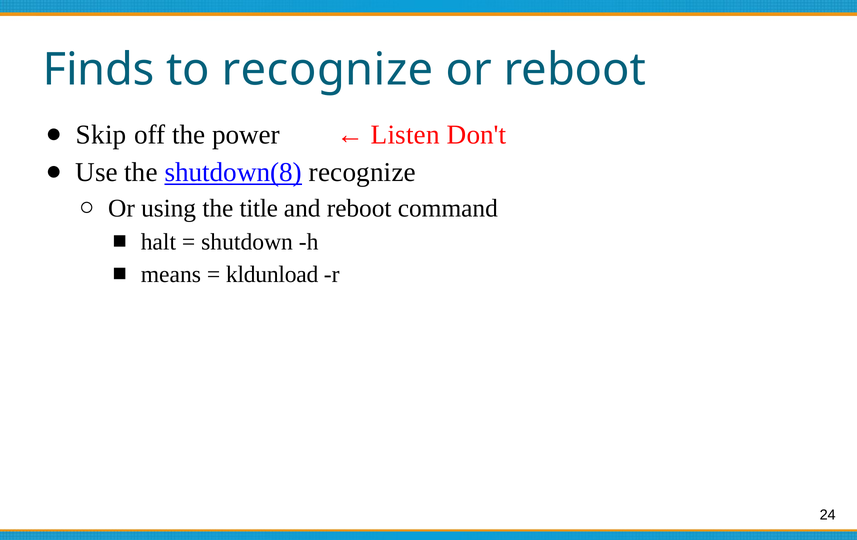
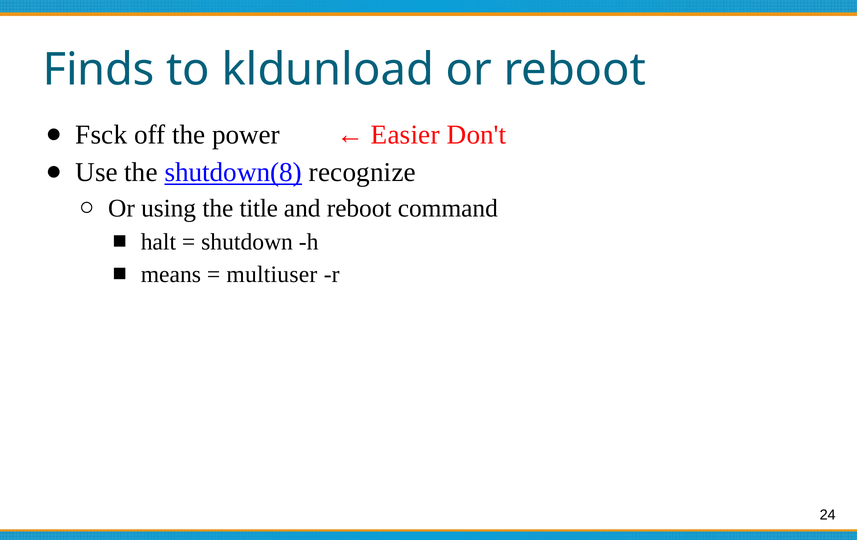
to recognize: recognize -> kldunload
Skip: Skip -> Fsck
Listen: Listen -> Easier
kldunload: kldunload -> multiuser
